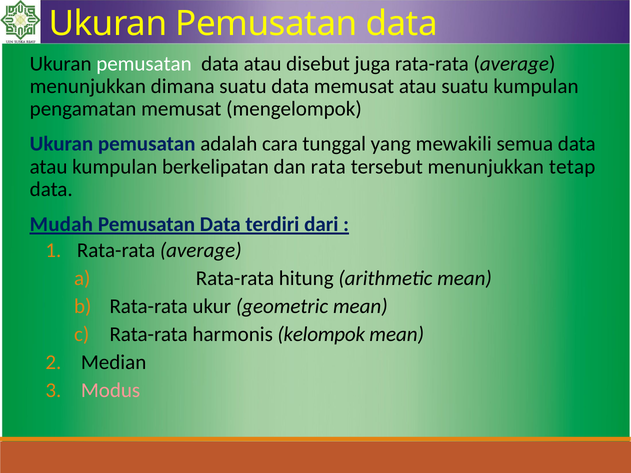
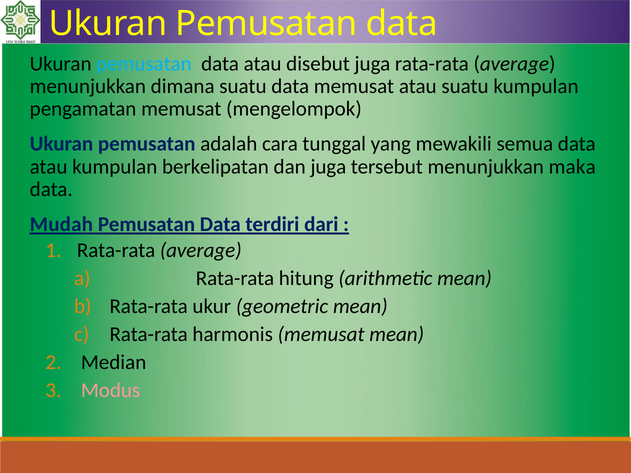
pemusatan at (144, 64) colour: white -> light blue
dan rata: rata -> juga
tetap: tetap -> maka
harmonis kelompok: kelompok -> memusat
